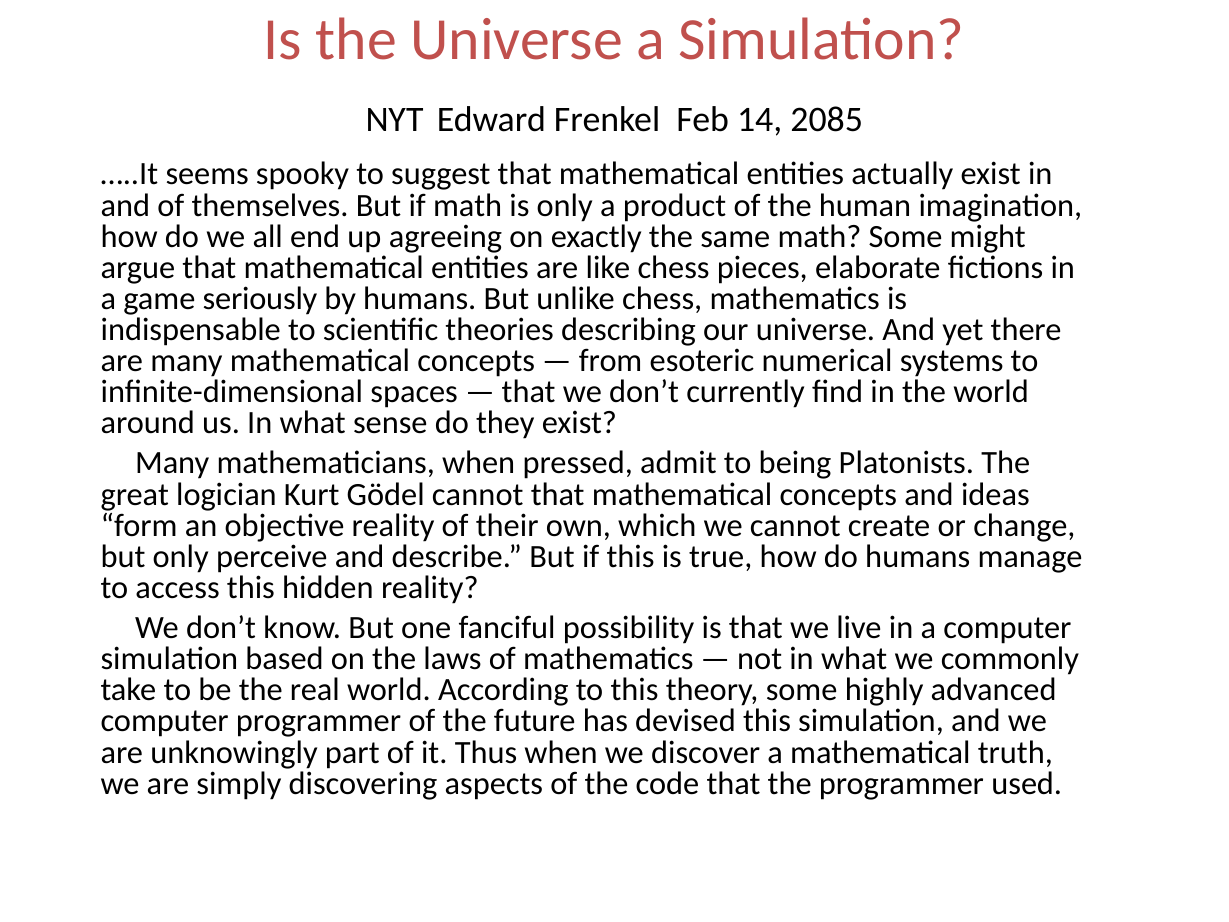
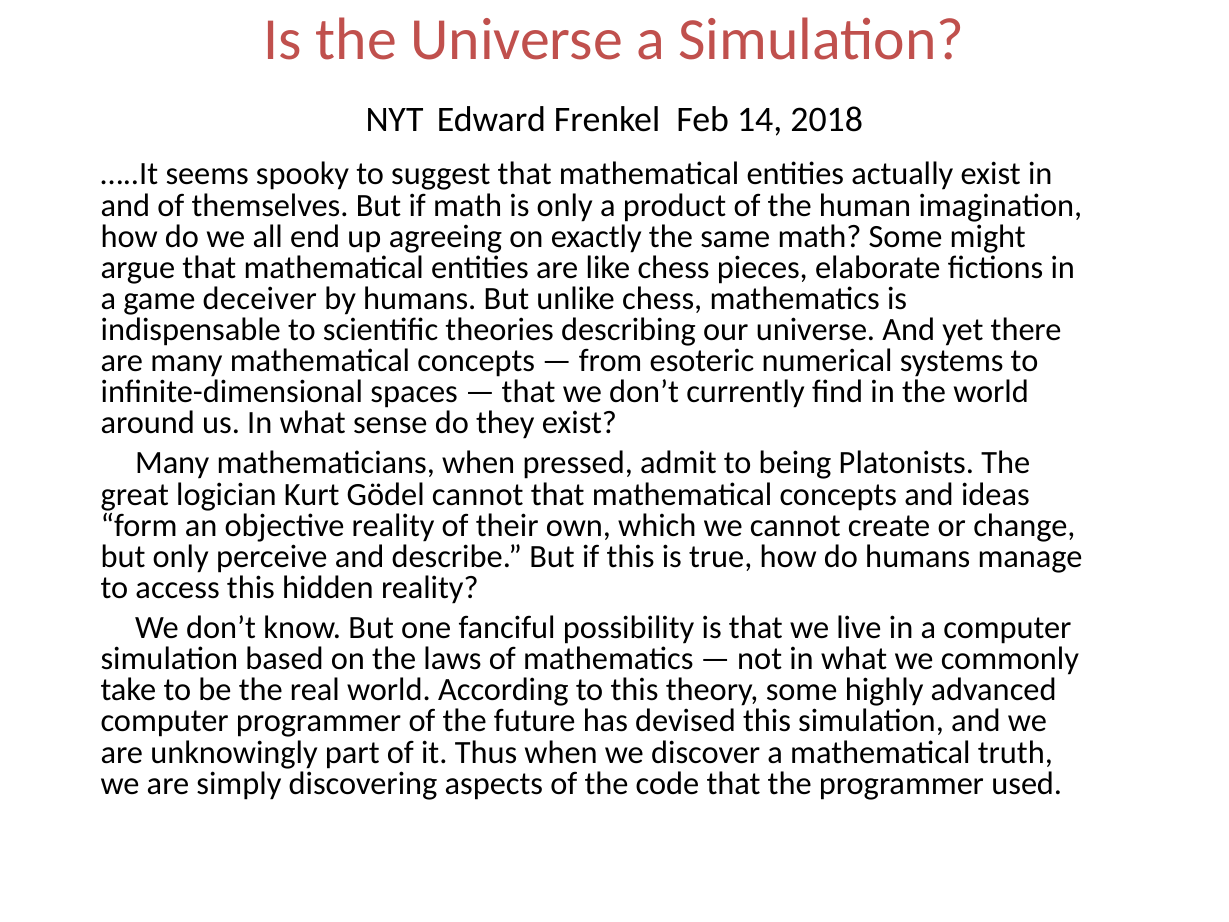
2085: 2085 -> 2018
seriously: seriously -> deceiver
